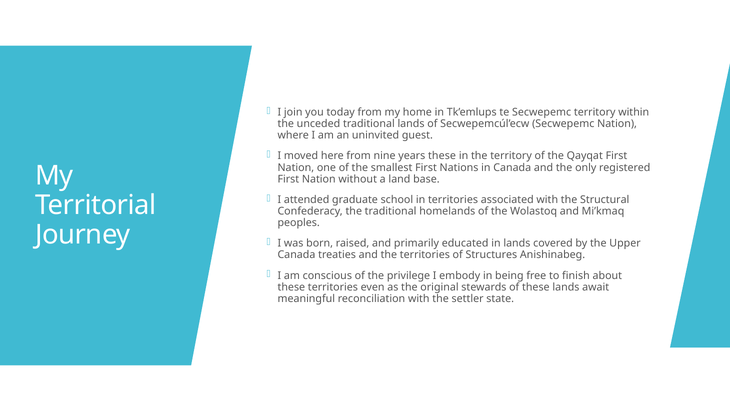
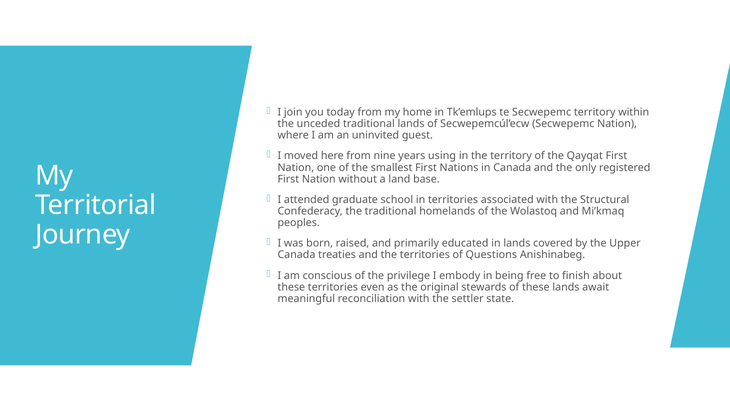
years these: these -> using
Structures: Structures -> Questions
